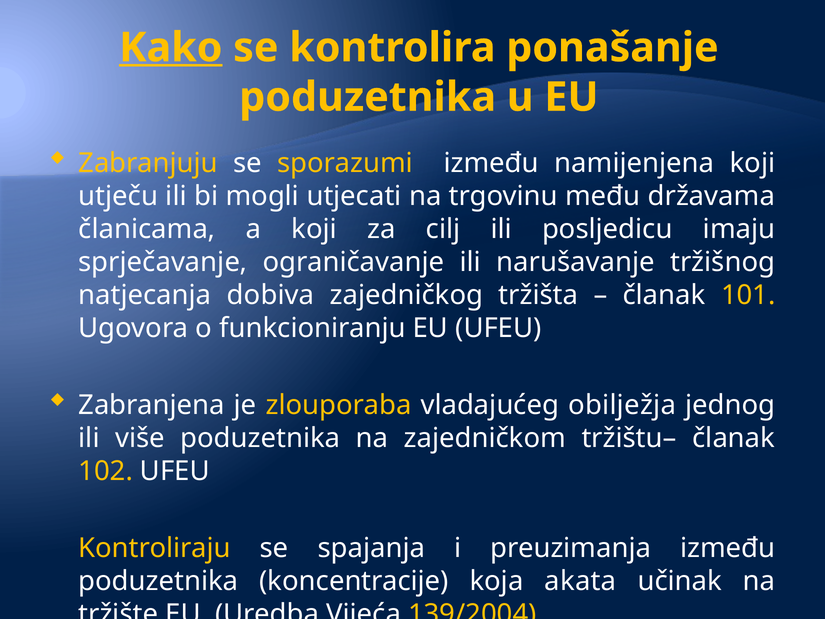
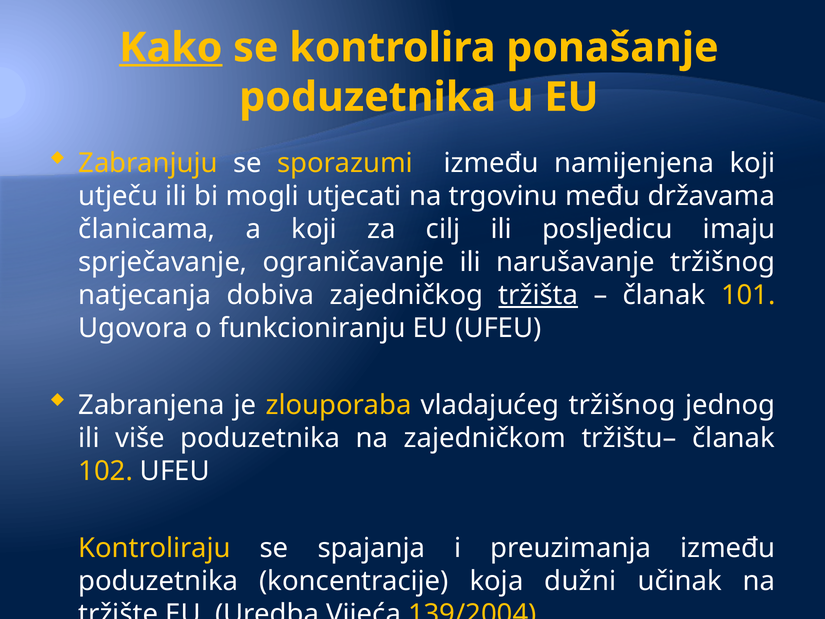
tržišta underline: none -> present
vladajućeg obilježja: obilježja -> tržišnog
akata: akata -> dužni
